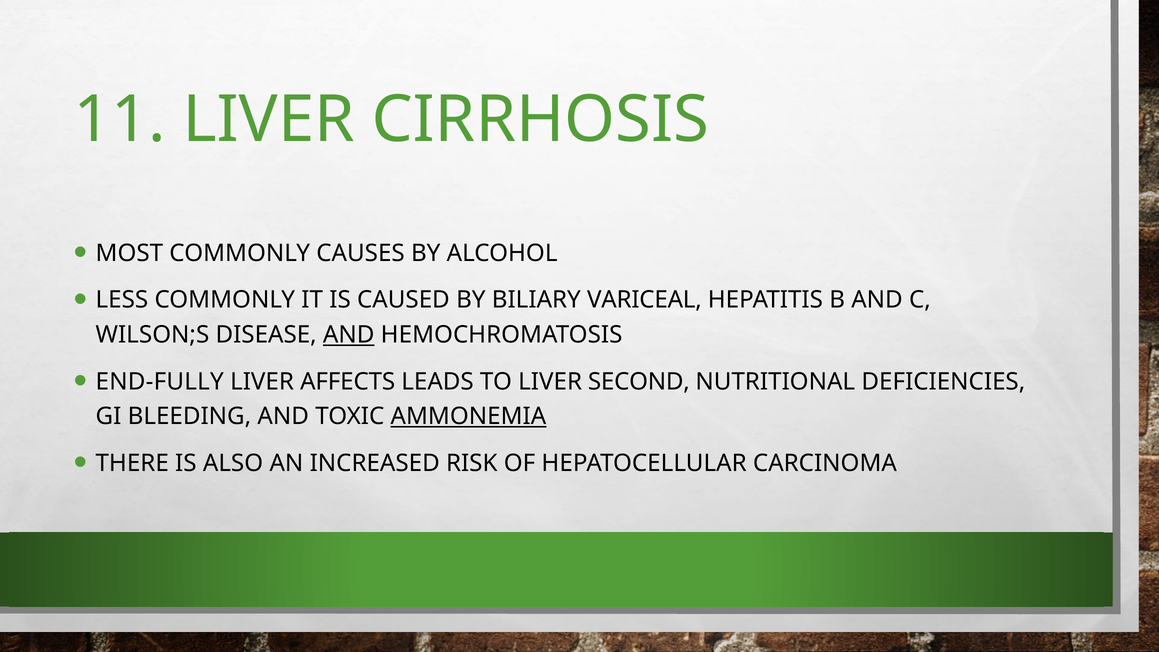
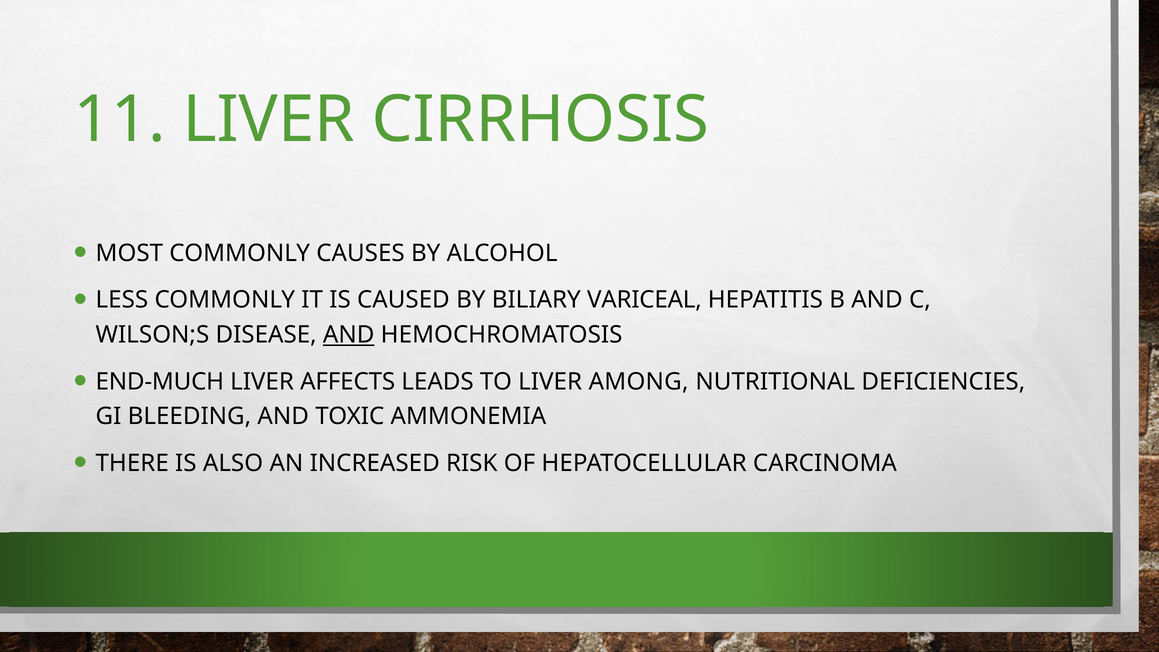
END-FULLY: END-FULLY -> END-MUCH
SECOND: SECOND -> AMONG
AMMONEMIA underline: present -> none
